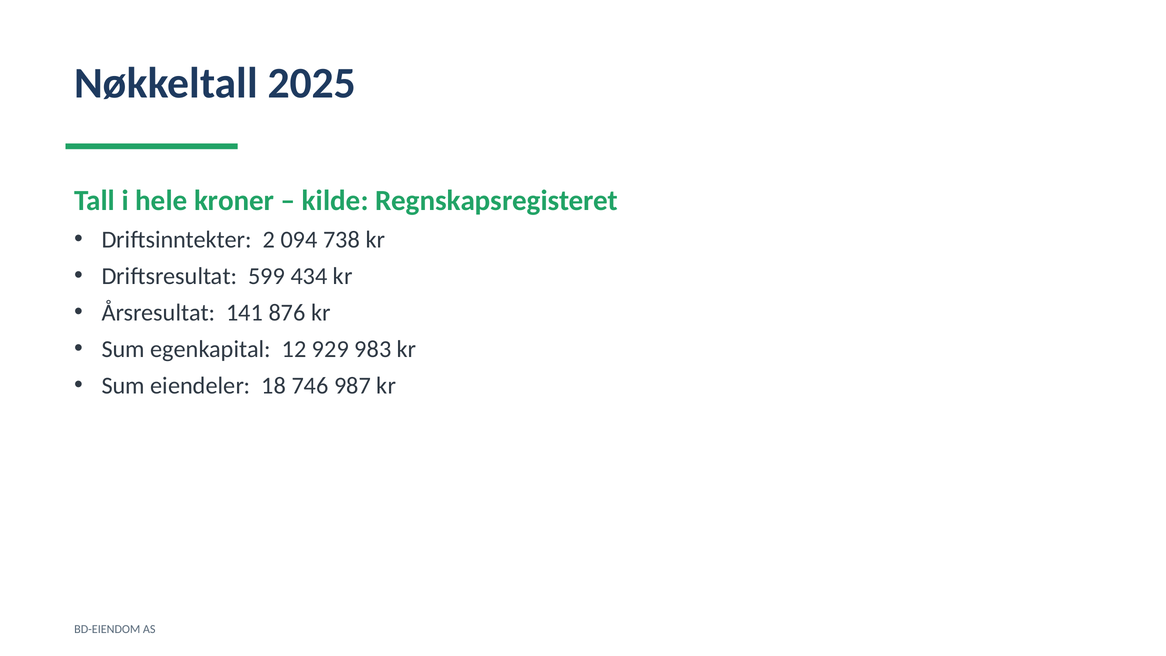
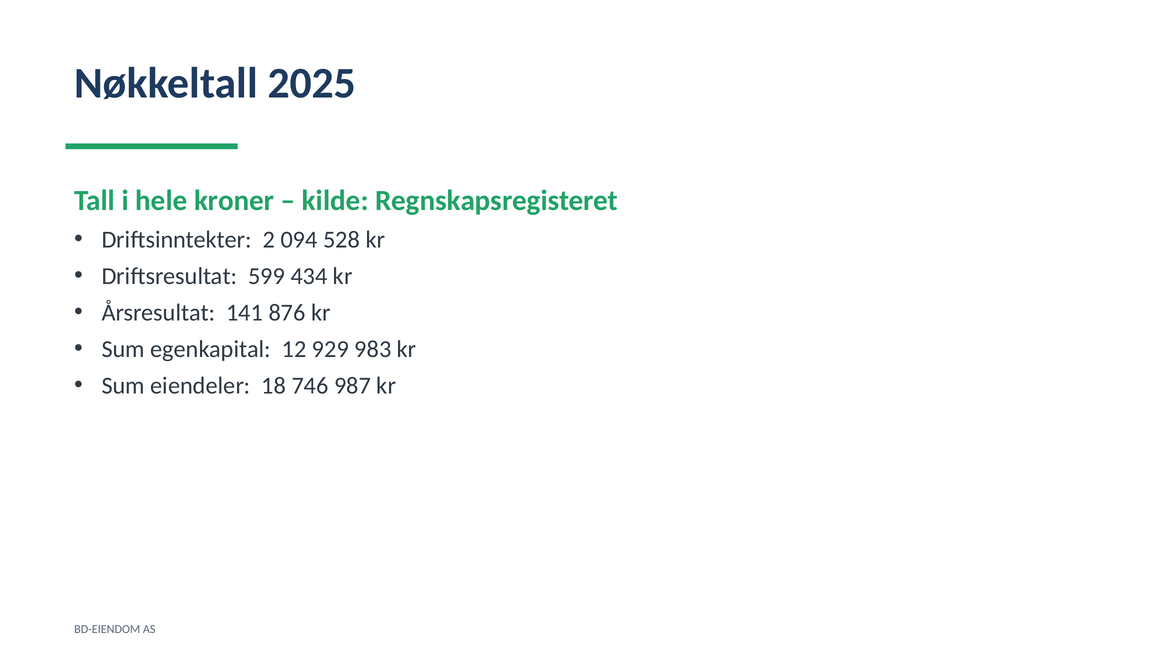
738: 738 -> 528
